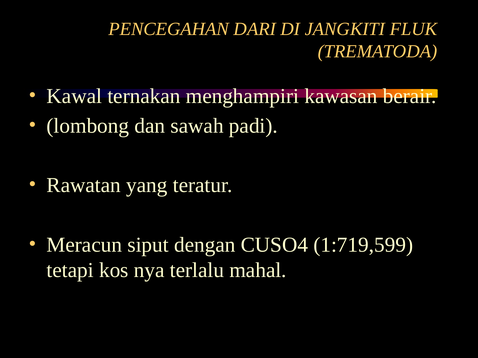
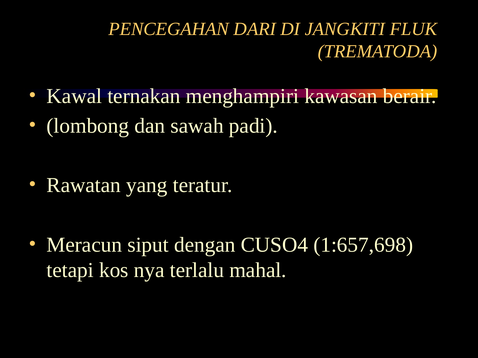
1:719,599: 1:719,599 -> 1:657,698
